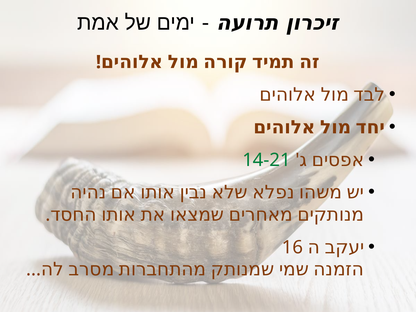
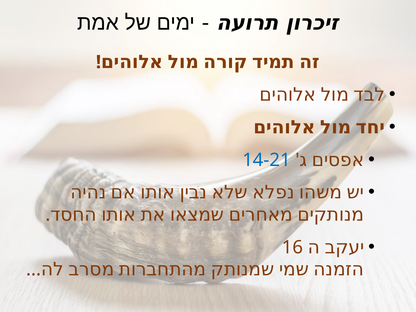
14-21 colour: green -> blue
